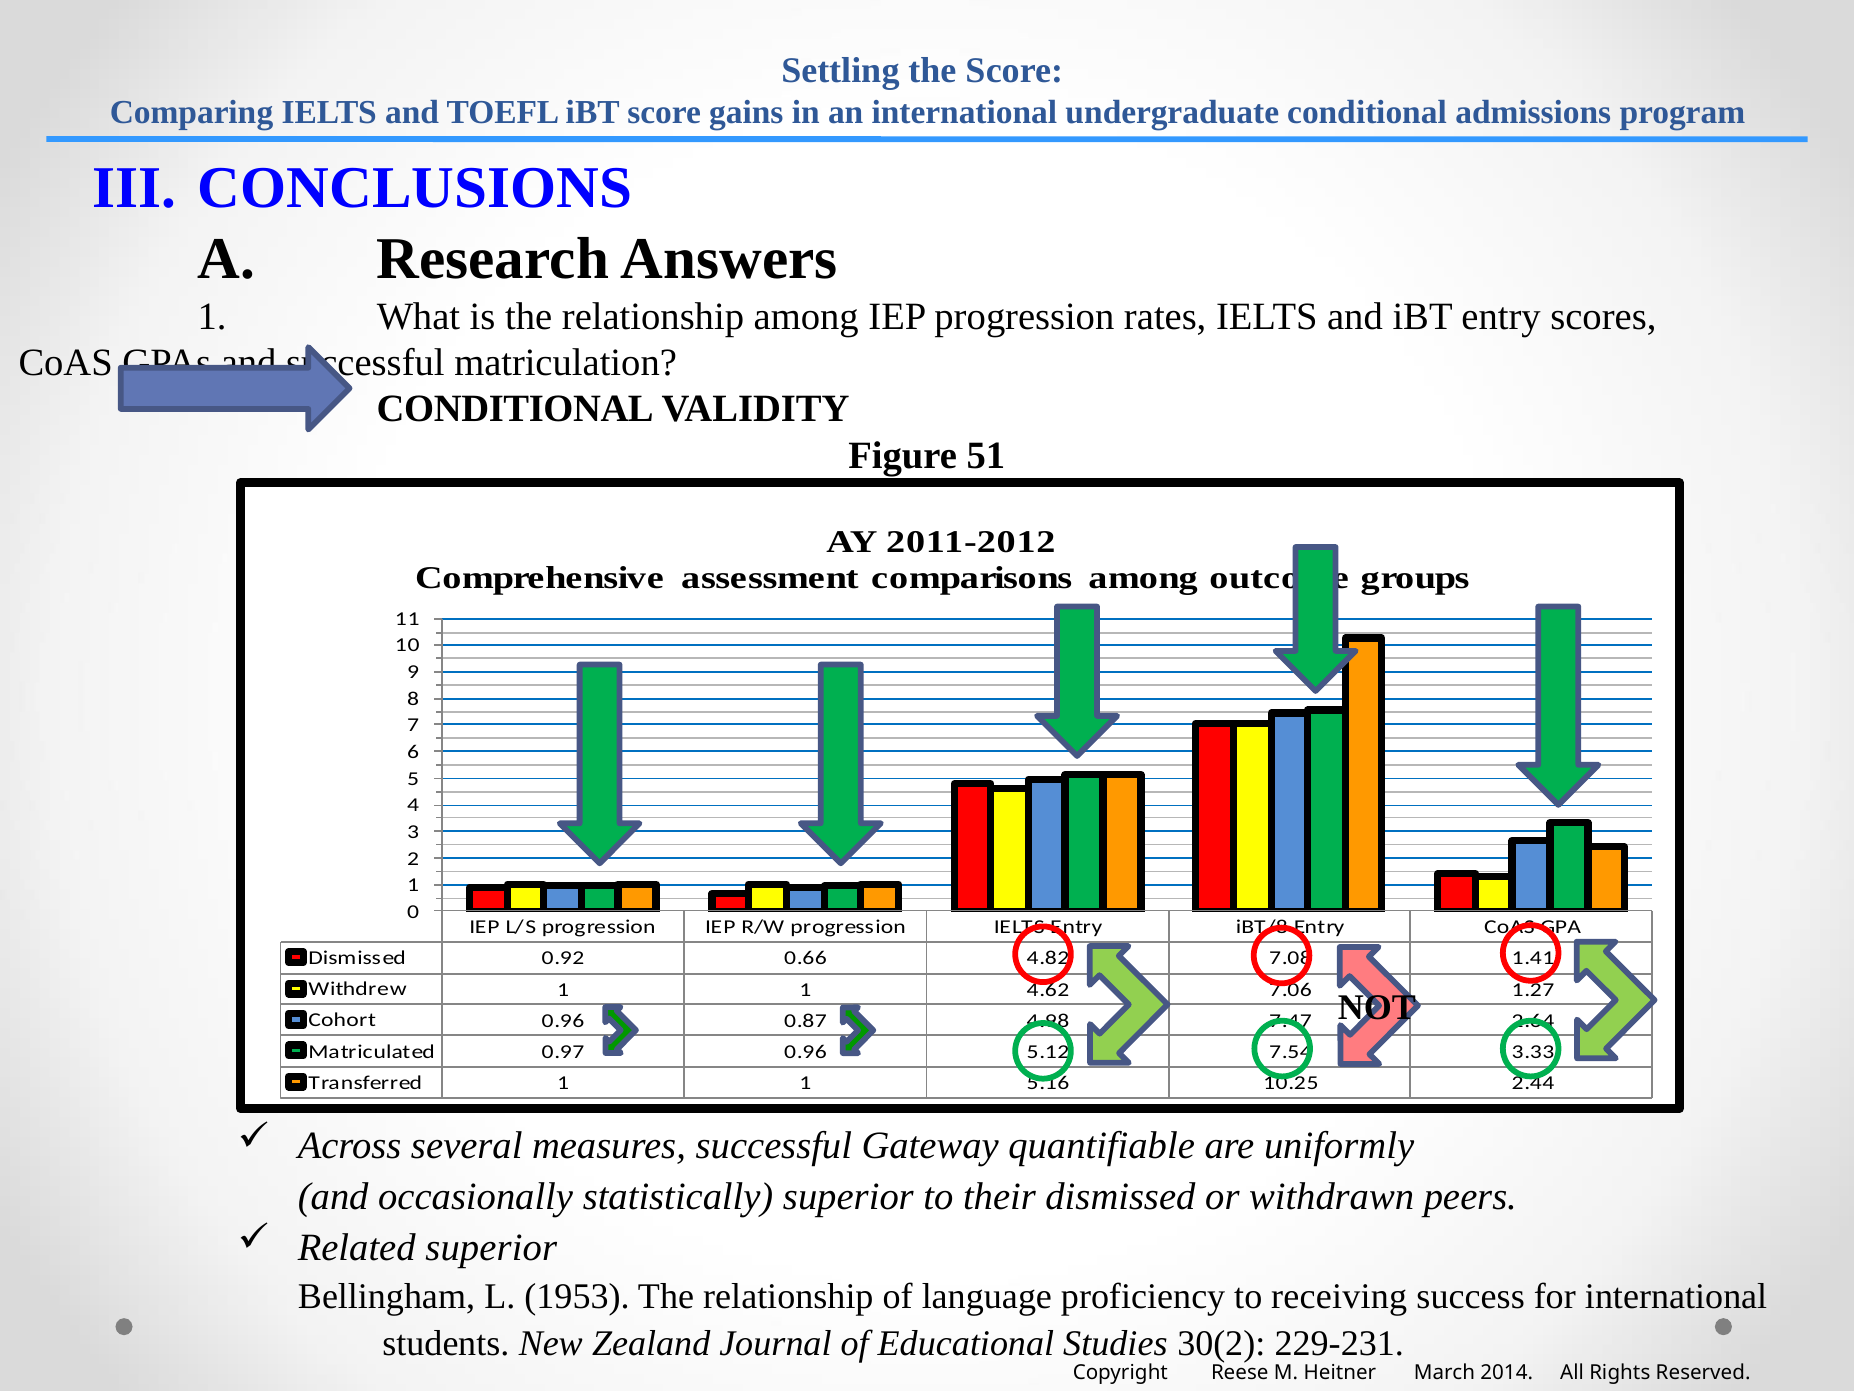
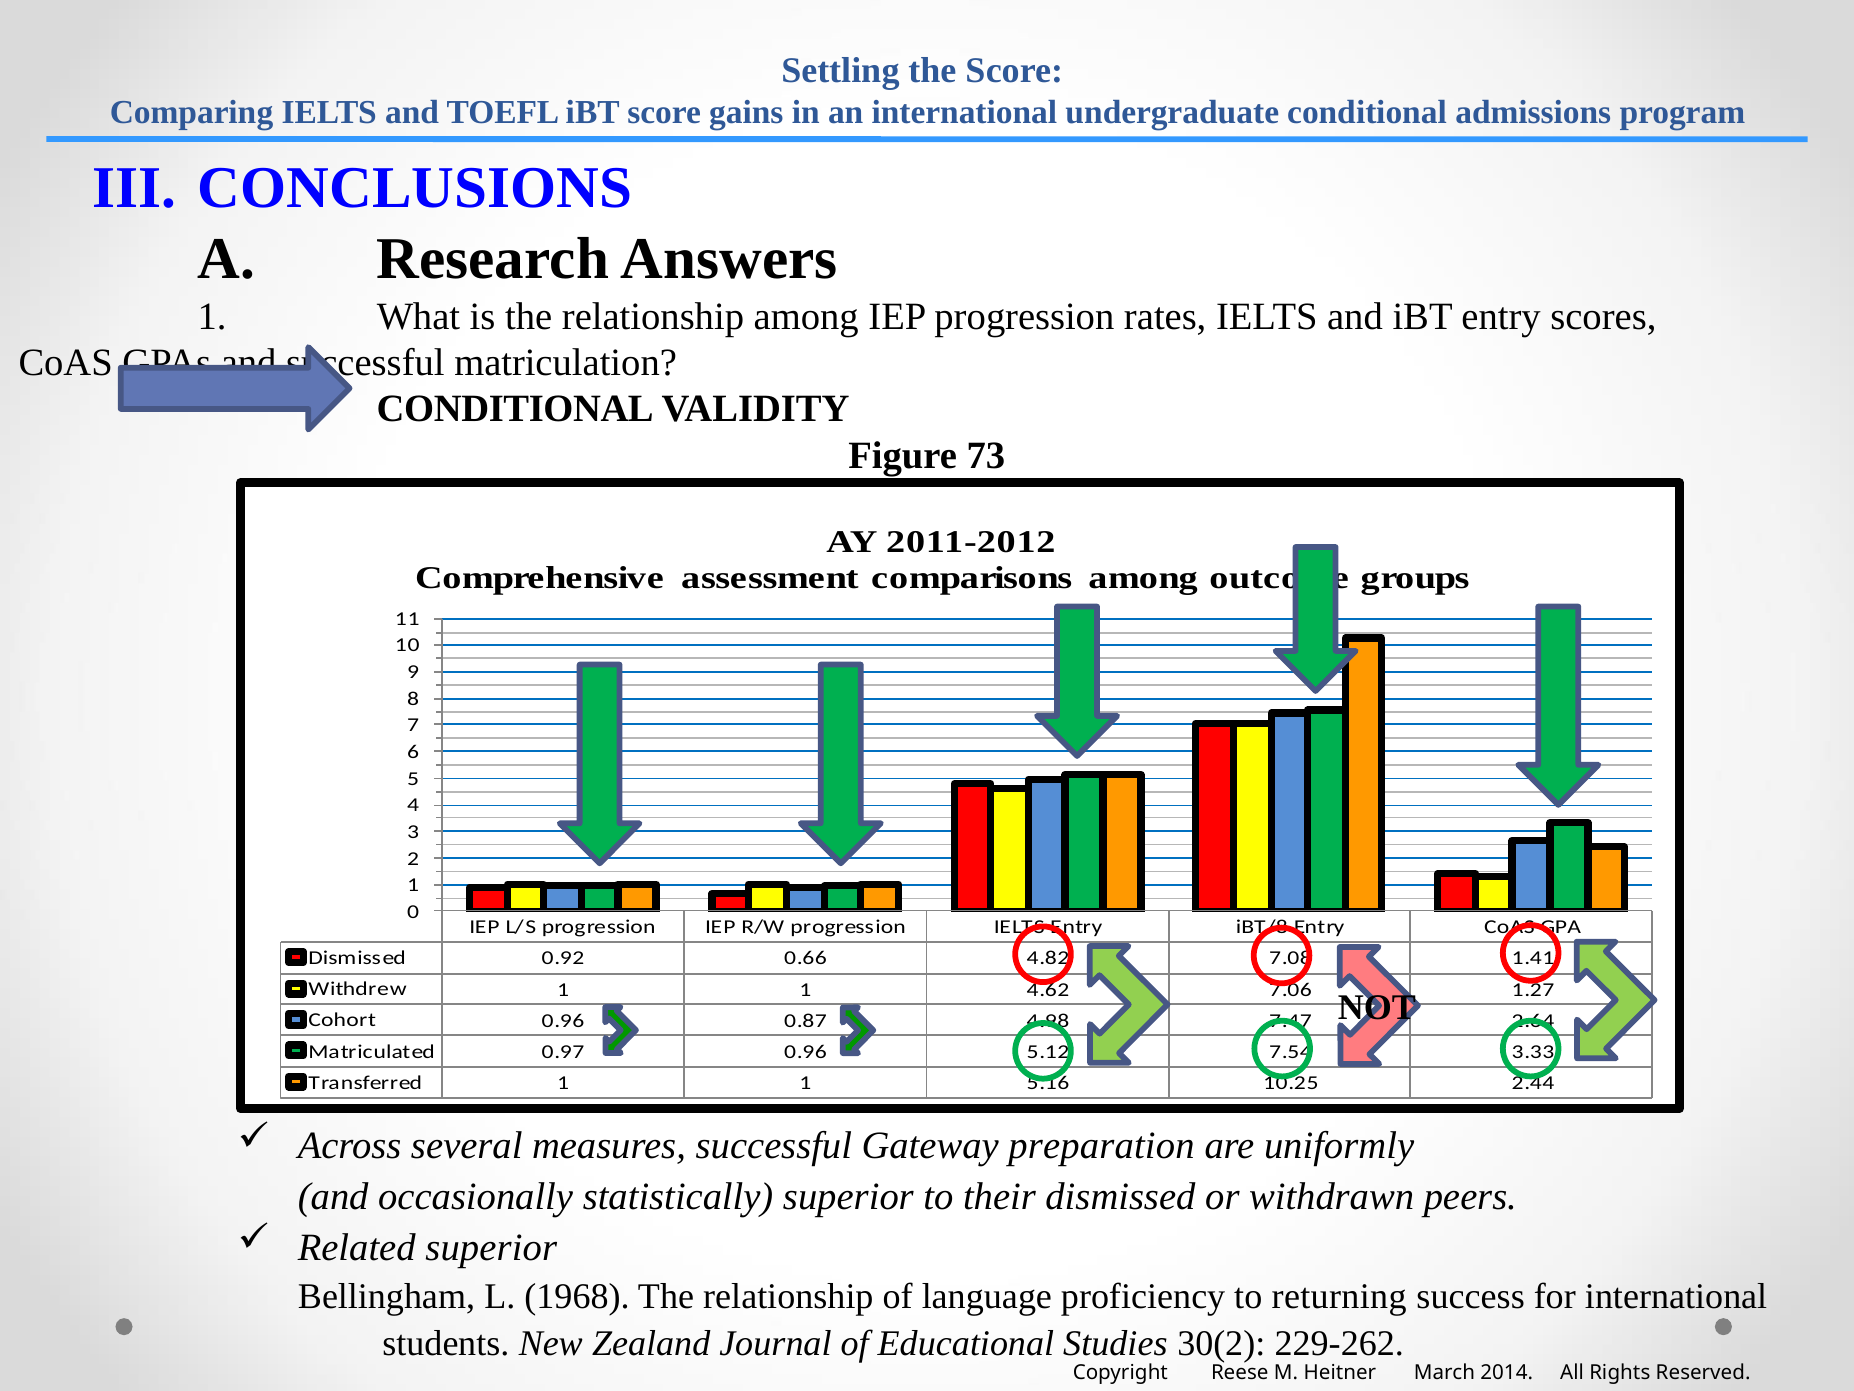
51: 51 -> 73
quantifiable: quantifiable -> preparation
1953: 1953 -> 1968
receiving: receiving -> returning
229-231: 229-231 -> 229-262
